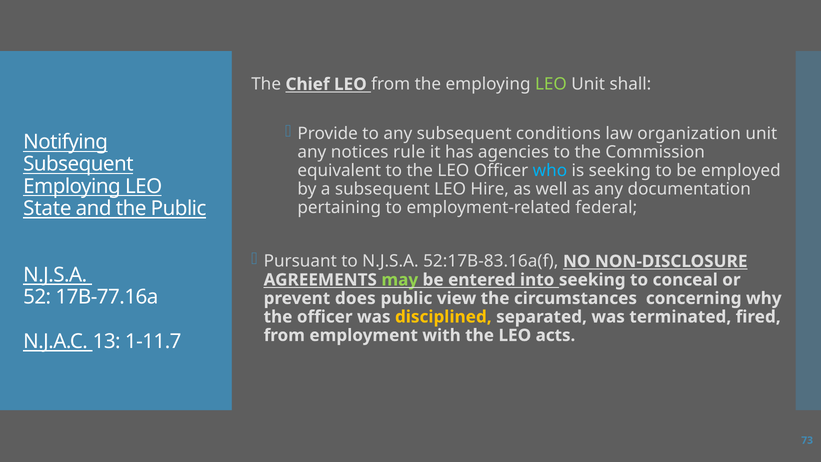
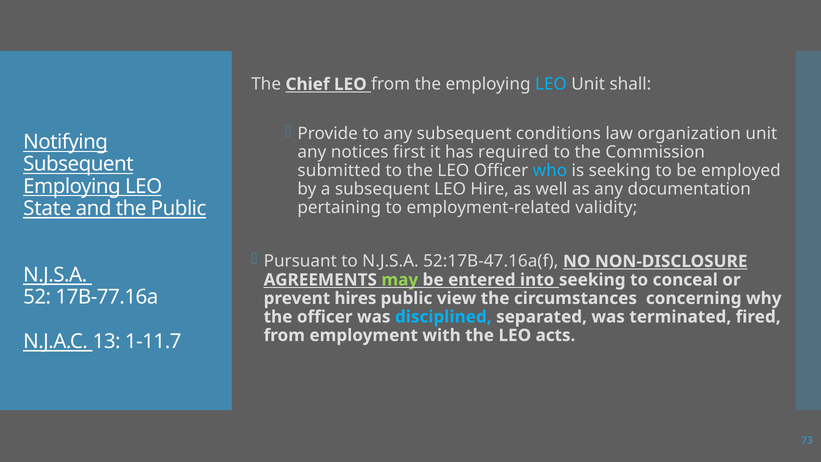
LEO at (551, 84) colour: light green -> light blue
rule: rule -> first
agencies: agencies -> required
equivalent: equivalent -> submitted
federal: federal -> validity
52:17B-83.16a(f: 52:17B-83.16a(f -> 52:17B-47.16a(f
does: does -> hires
disciplined colour: yellow -> light blue
